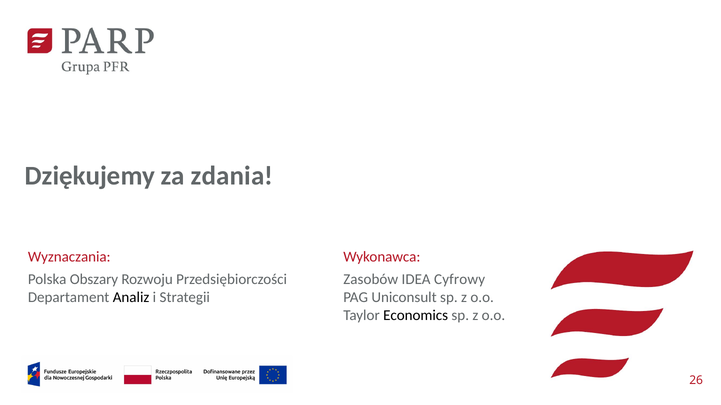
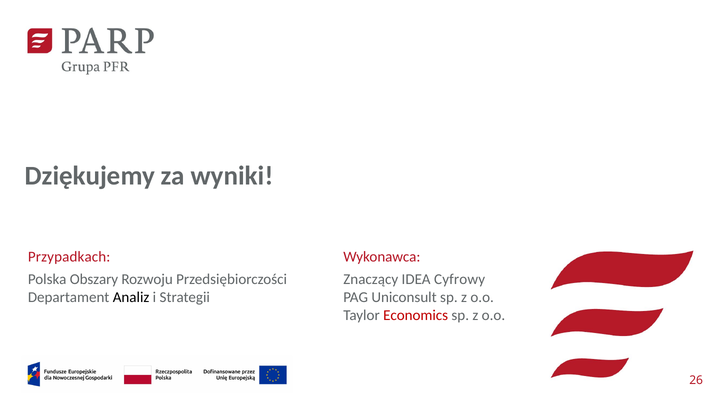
zdania: zdania -> wyniki
Wyznaczania: Wyznaczania -> Przypadkach
Zasobów: Zasobów -> Znaczący
Economics colour: black -> red
